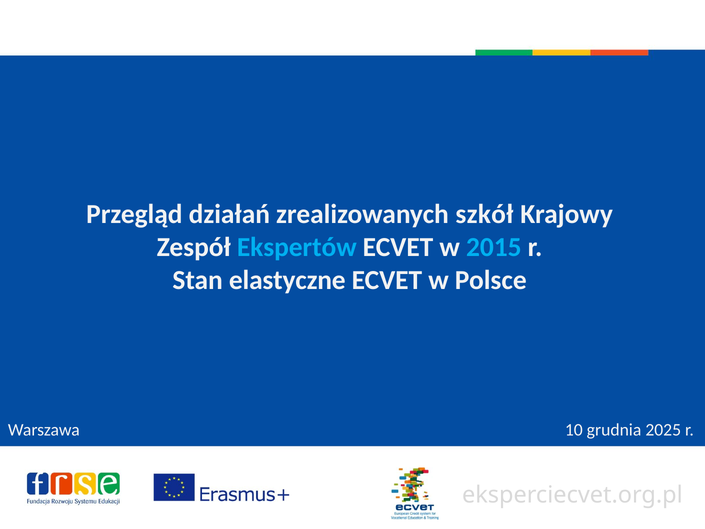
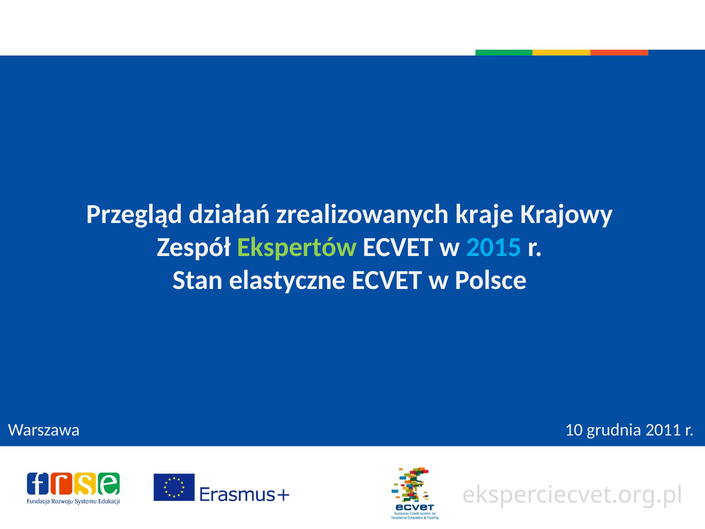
szkół: szkół -> kraje
Ekspertów colour: light blue -> light green
2025: 2025 -> 2011
